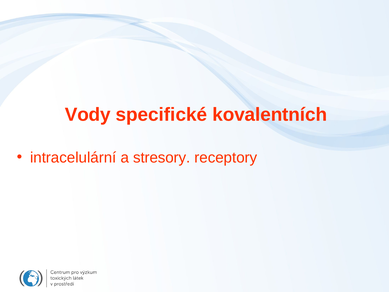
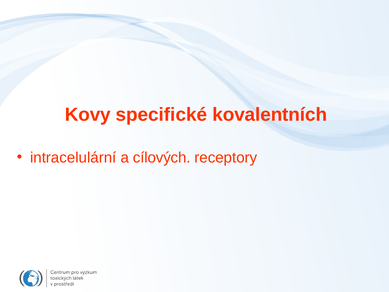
Vody: Vody -> Kovy
stresory: stresory -> cílových
